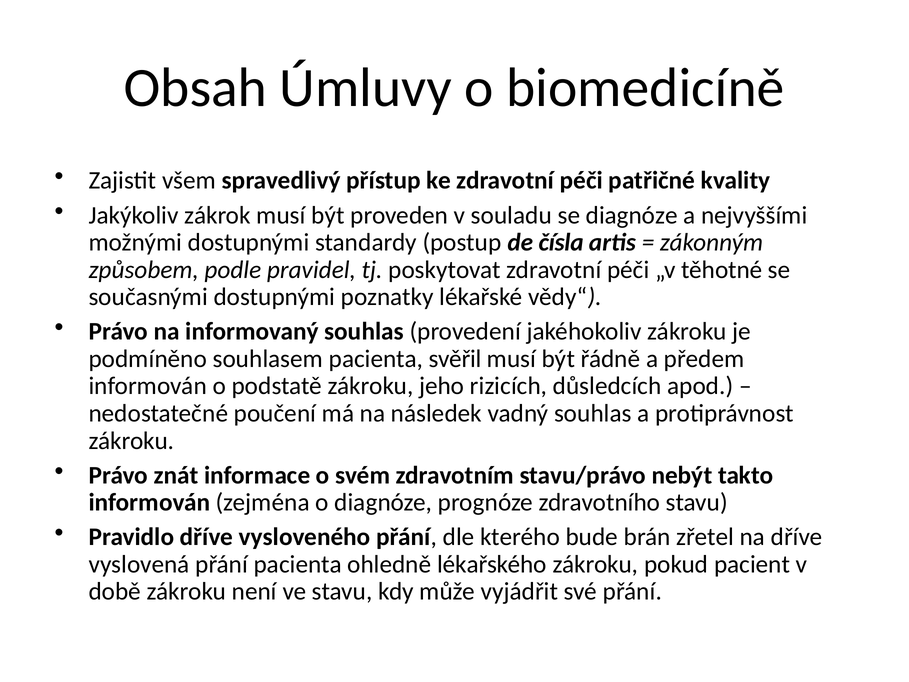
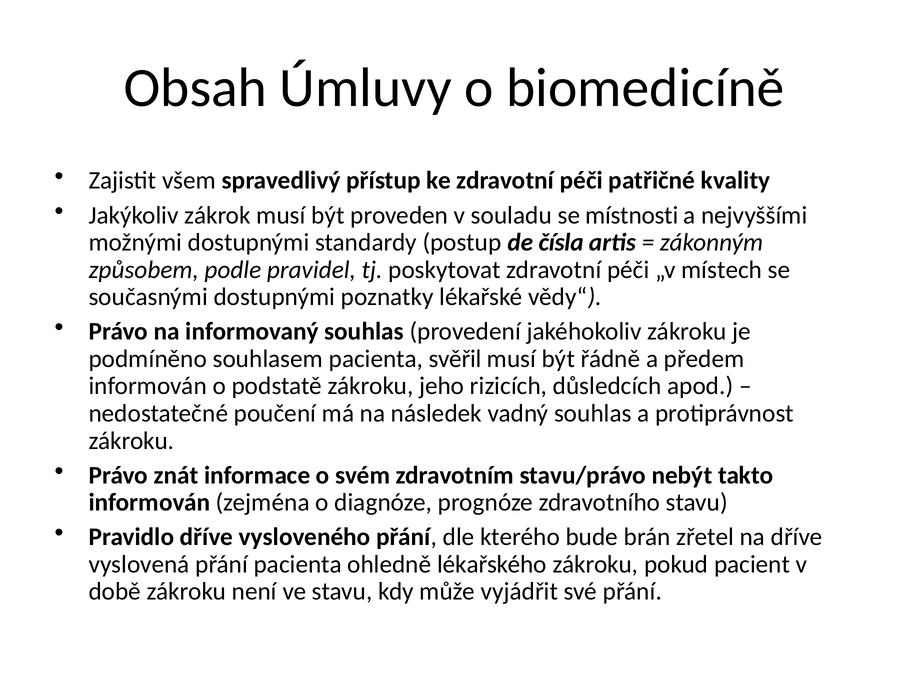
se diagnóze: diagnóze -> místnosti
těhotné: těhotné -> místech
